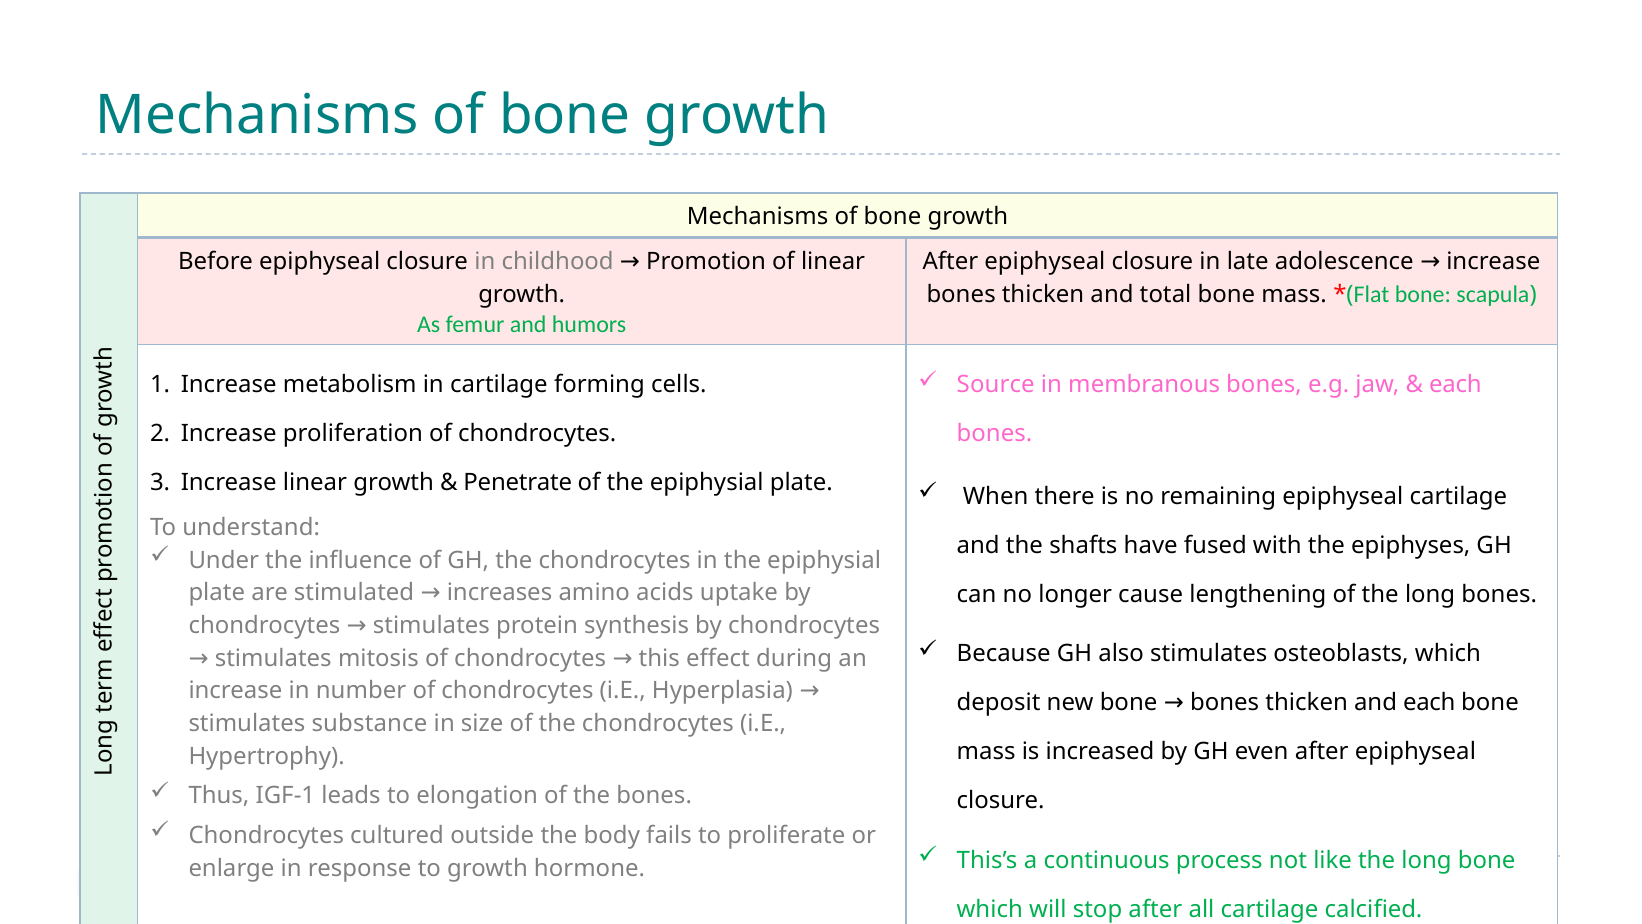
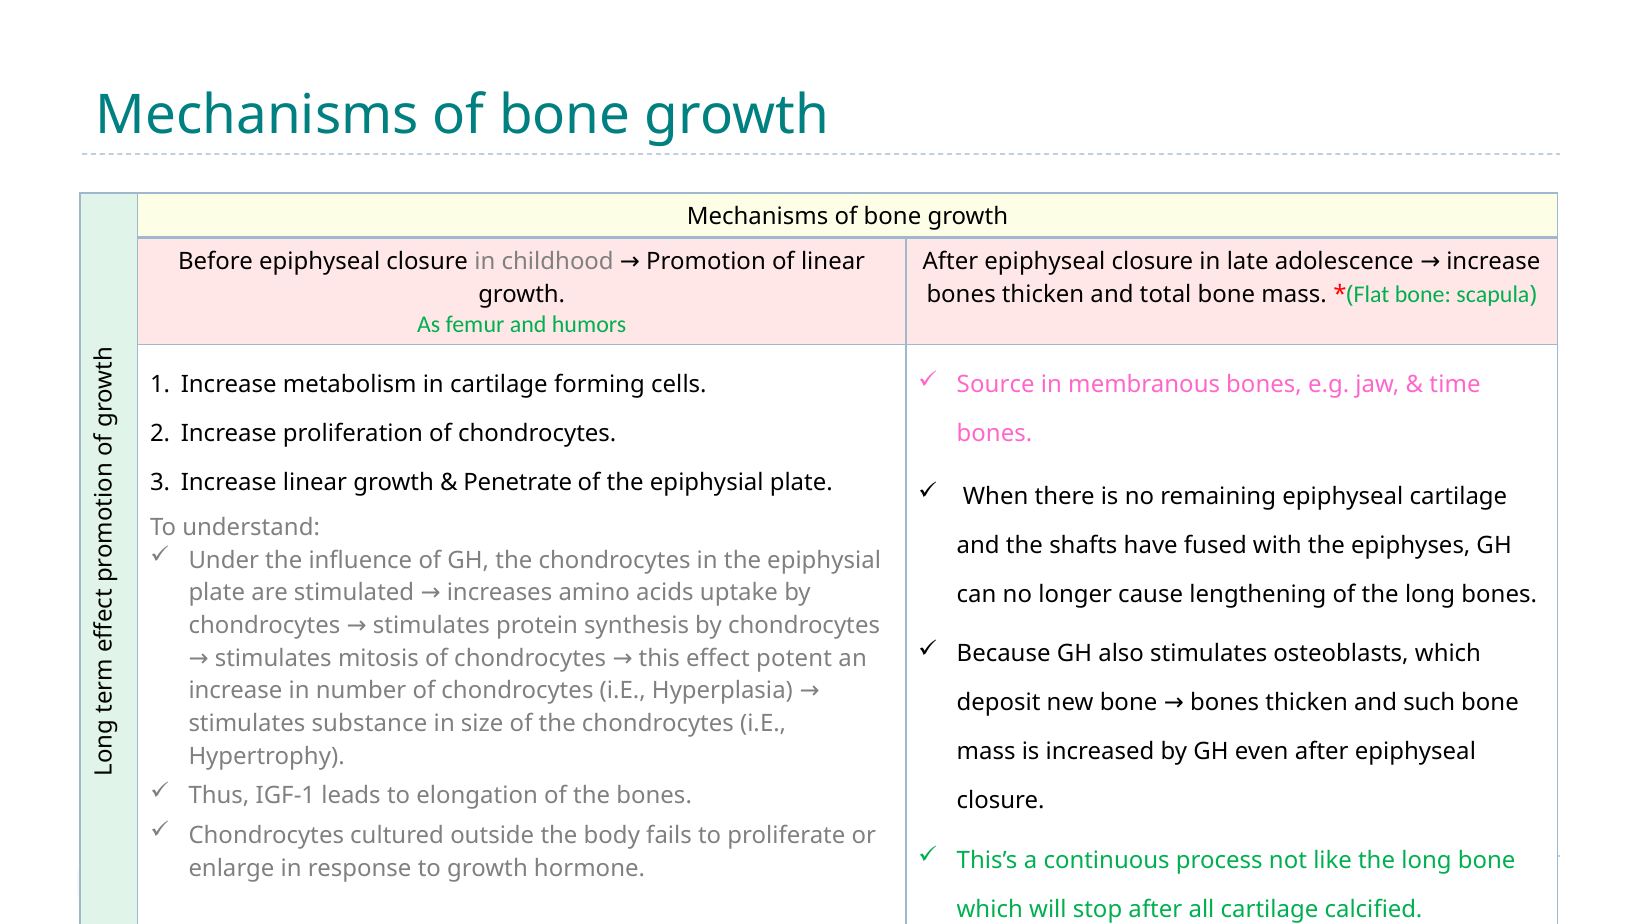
each at (1455, 385): each -> time
during: during -> potent
and each: each -> such
